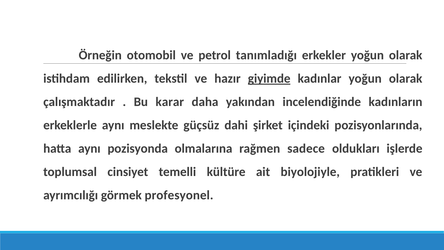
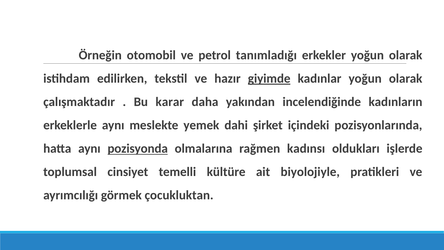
güçsüz: güçsüz -> yemek
pozisyonda underline: none -> present
sadece: sadece -> kadınsı
profesyonel: profesyonel -> çocukluktan
